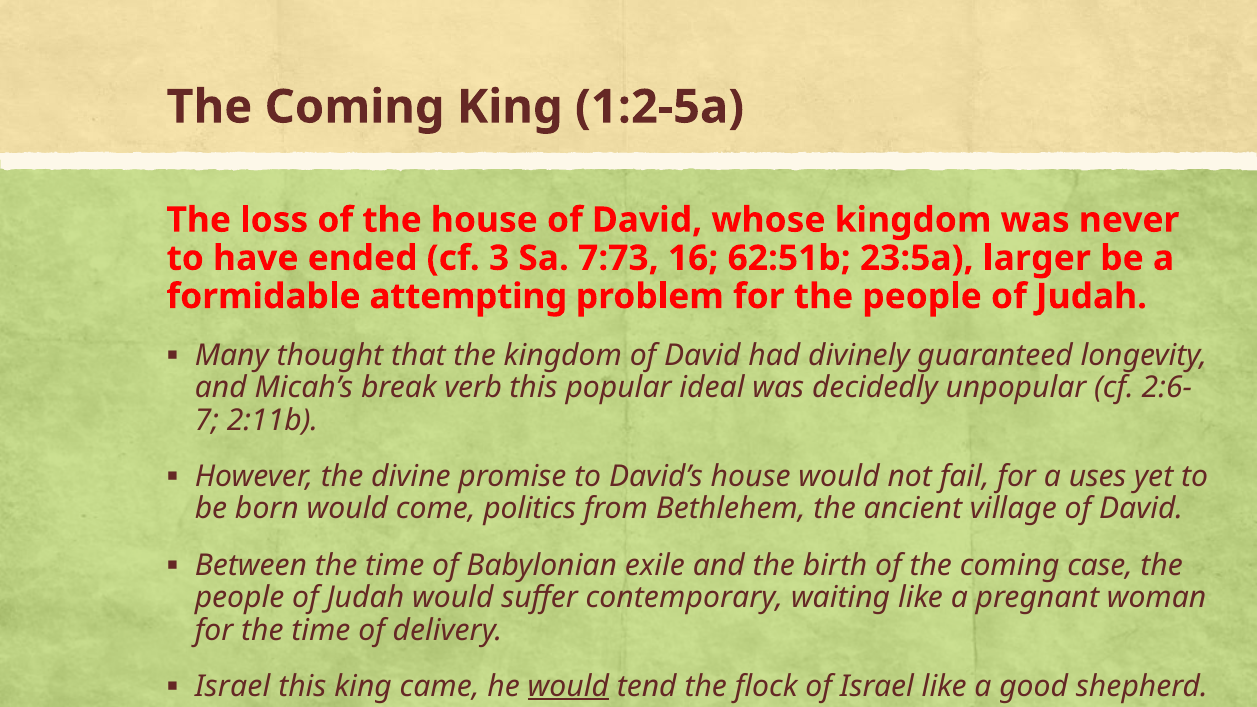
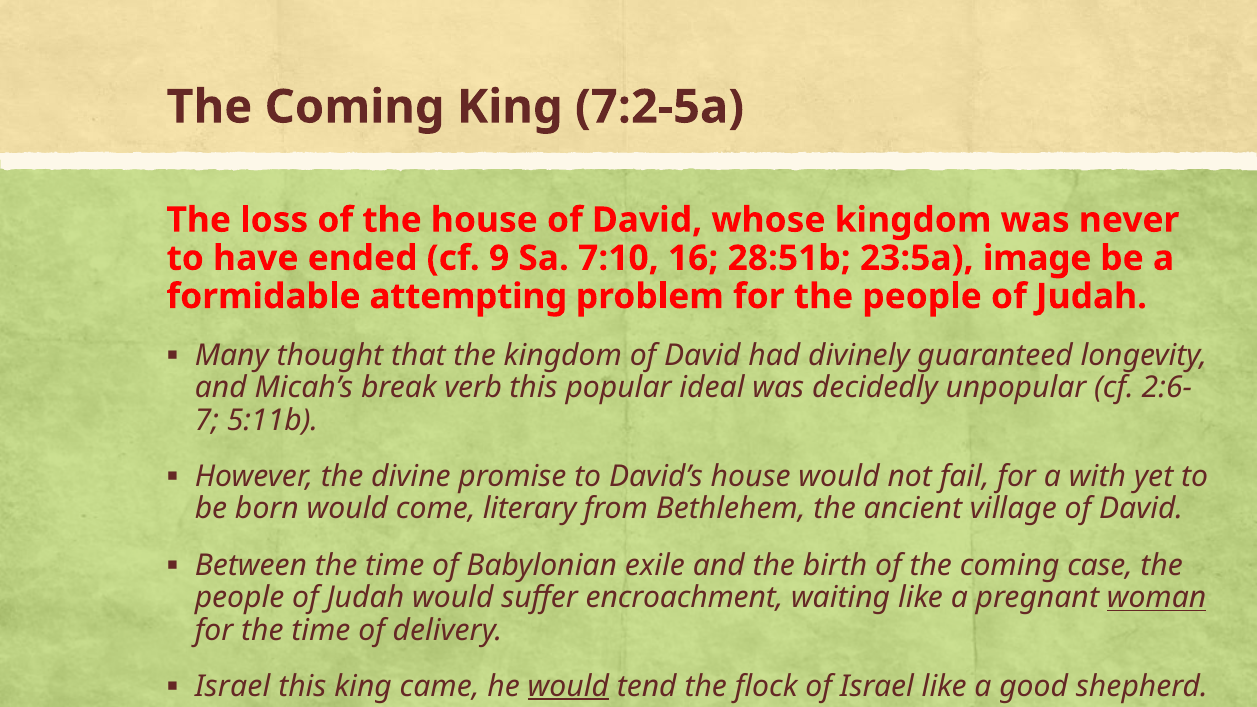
1:2-5a: 1:2-5a -> 7:2-5a
3: 3 -> 9
7:73: 7:73 -> 7:10
62:51b: 62:51b -> 28:51b
larger: larger -> image
2:11b: 2:11b -> 5:11b
uses: uses -> with
politics: politics -> literary
contemporary: contemporary -> encroachment
woman underline: none -> present
